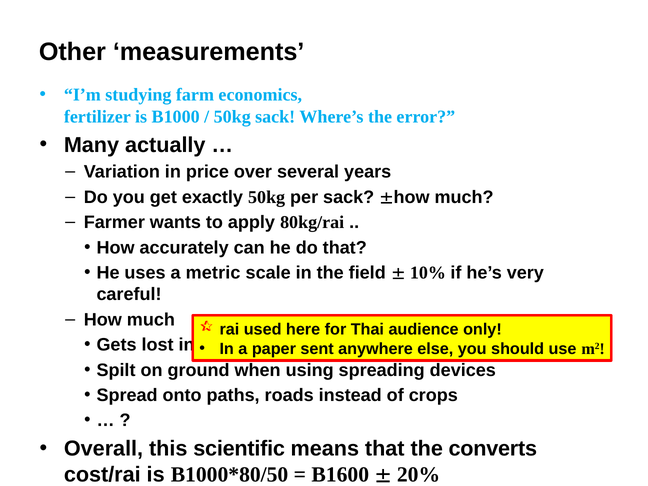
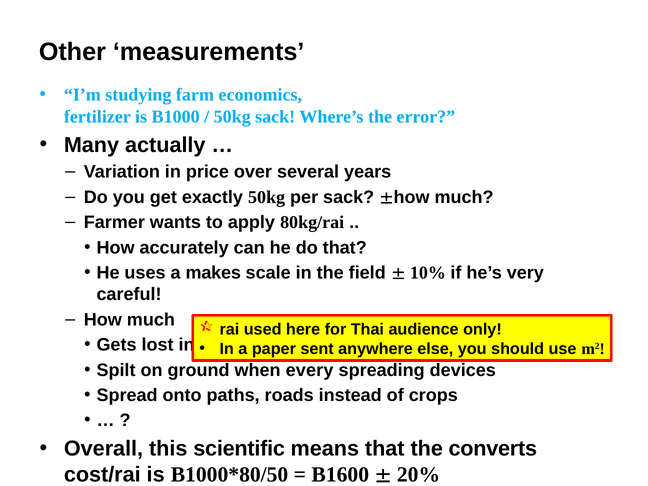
metric: metric -> makes
using: using -> every
